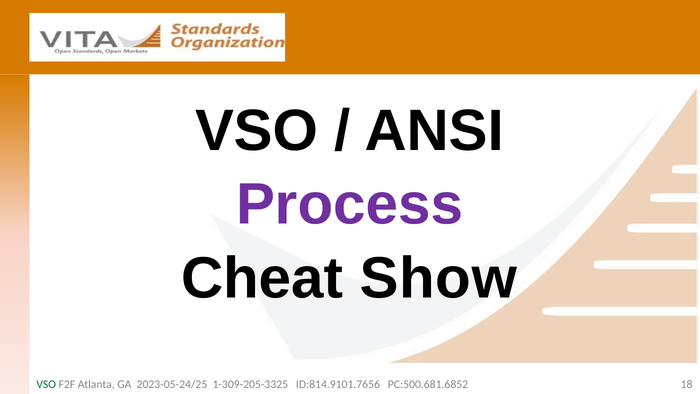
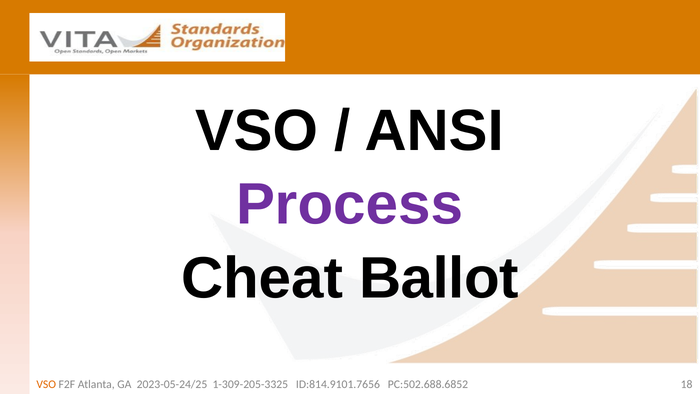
Show: Show -> Ballot
VSO at (46, 384) colour: green -> orange
PC:500.681.6852: PC:500.681.6852 -> PC:502.688.6852
